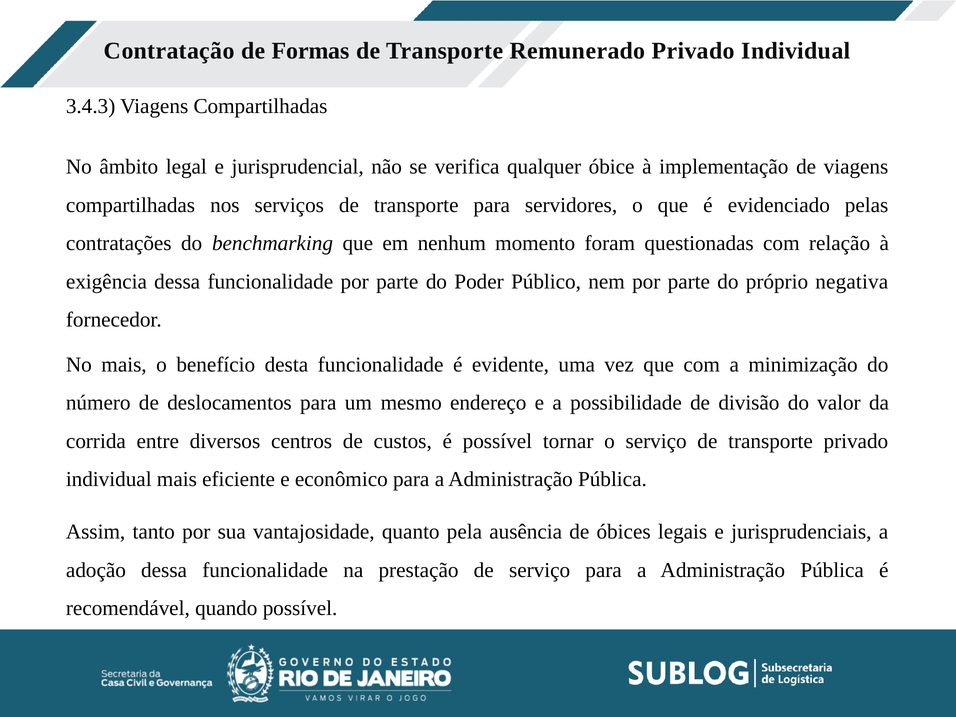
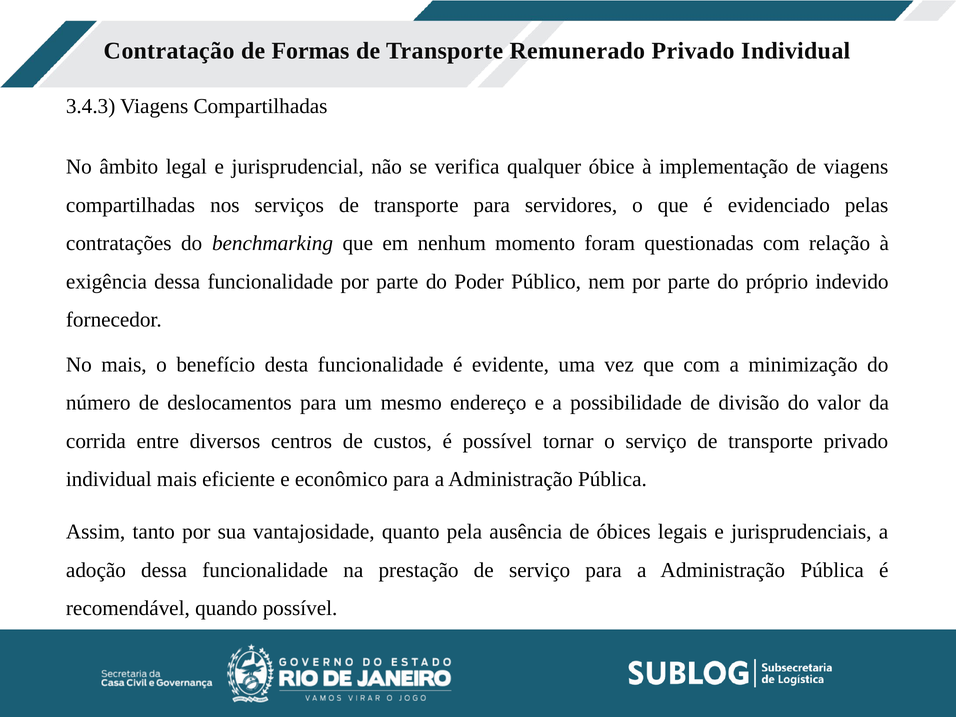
negativa: negativa -> indevido
